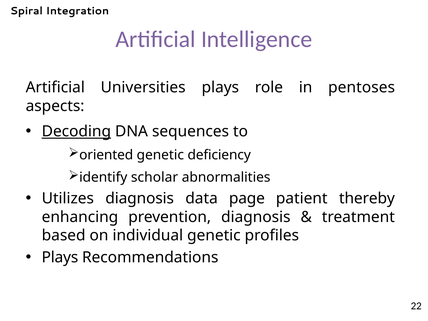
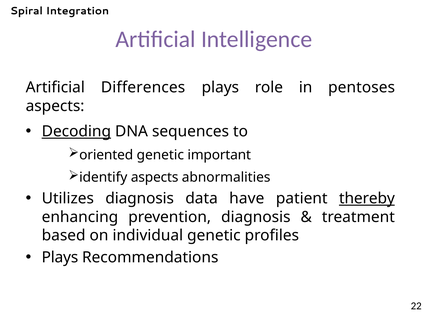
Universities: Universities -> Differences
deficiency: deficiency -> important
identify scholar: scholar -> aspects
page: page -> have
thereby underline: none -> present
